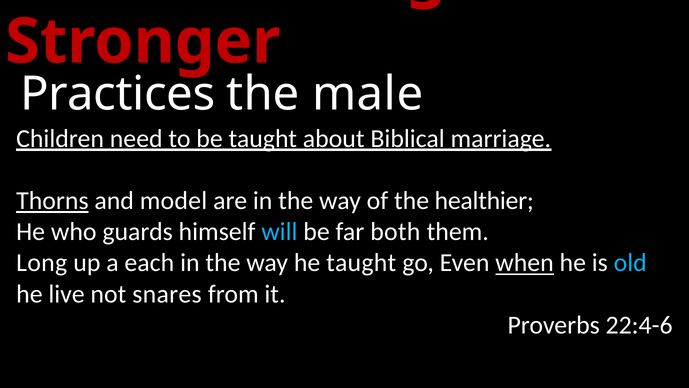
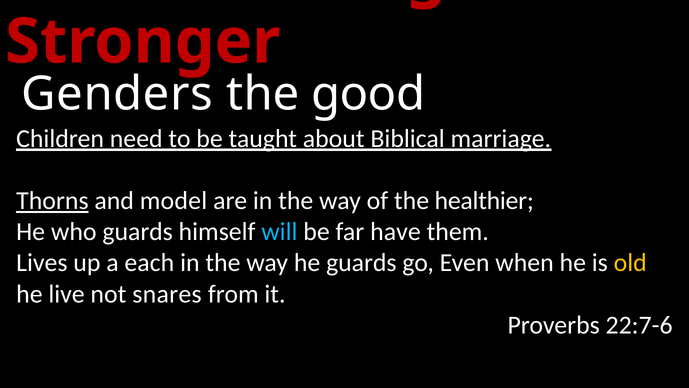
Practices: Practices -> Genders
male: male -> good
both: both -> have
Long: Long -> Lives
he taught: taught -> guards
when underline: present -> none
old colour: light blue -> yellow
22:4-6: 22:4-6 -> 22:7-6
